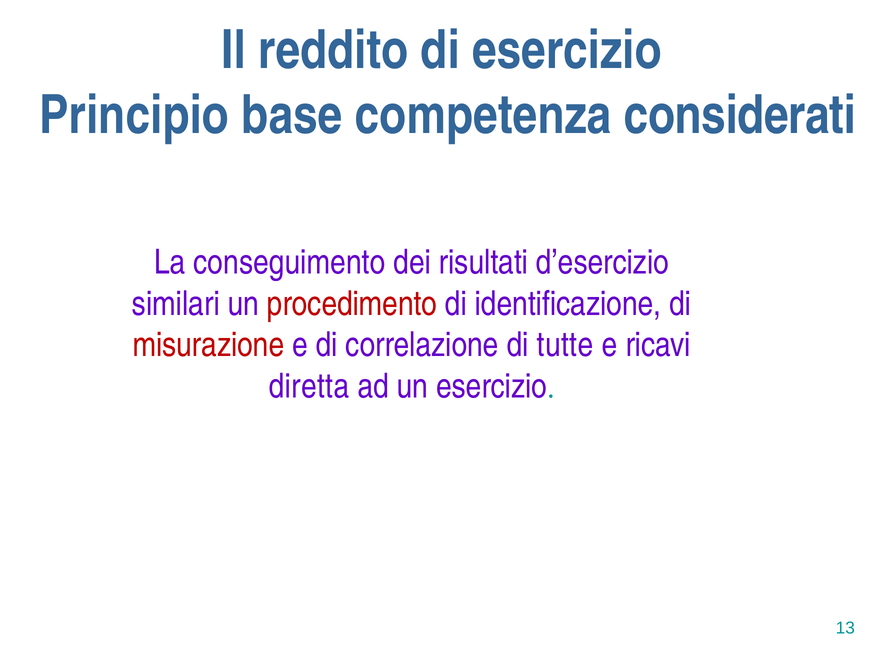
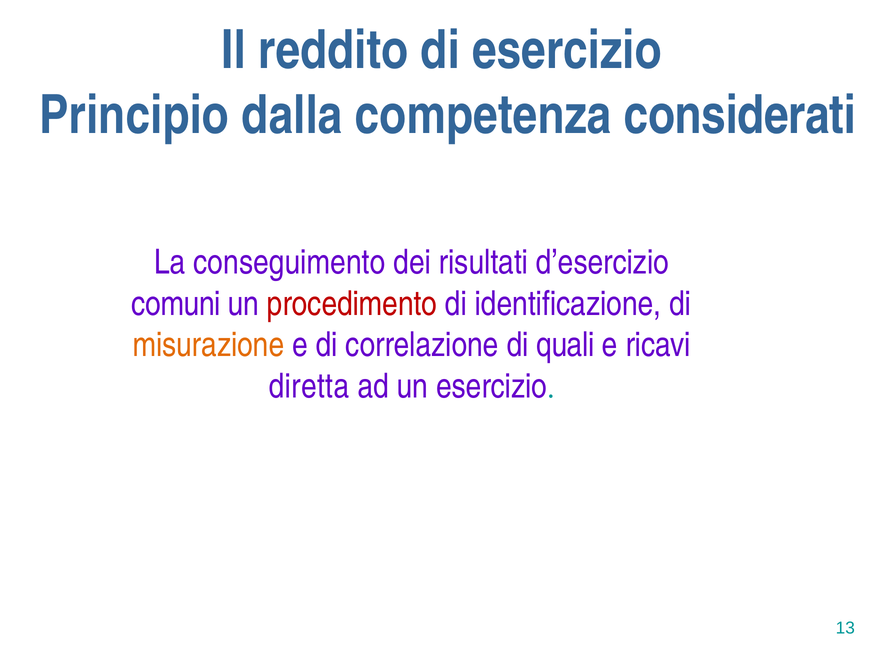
base: base -> dalla
similari: similari -> comuni
misurazione colour: red -> orange
tutte: tutte -> quali
